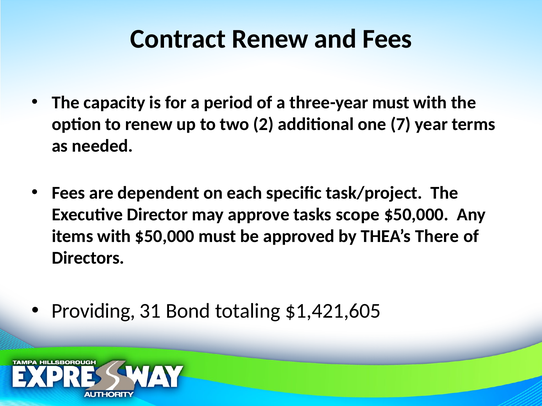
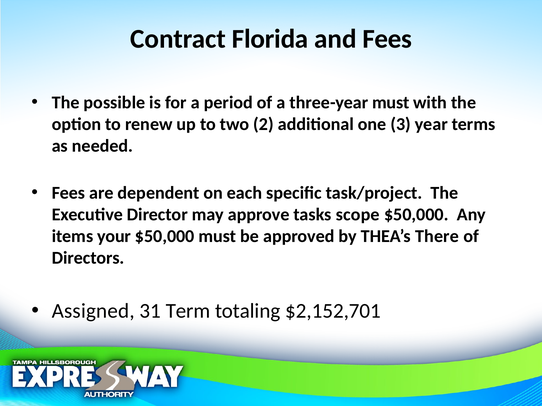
Contract Renew: Renew -> Florida
capacity: capacity -> possible
7: 7 -> 3
items with: with -> your
Providing: Providing -> Assigned
Bond: Bond -> Term
$1,421,605: $1,421,605 -> $2,152,701
